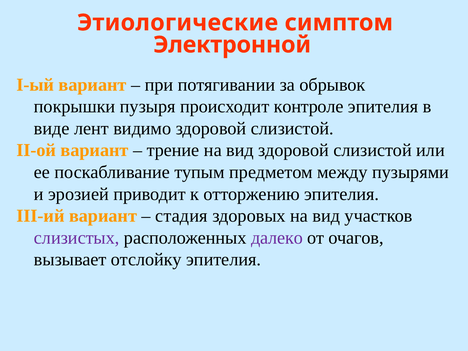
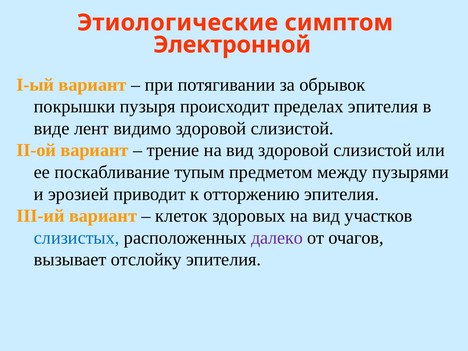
контроле: контроле -> пределах
стадия: стадия -> клеток
слизистых colour: purple -> blue
